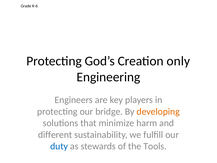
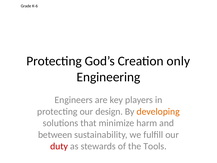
bridge: bridge -> design
different: different -> between
duty colour: blue -> red
